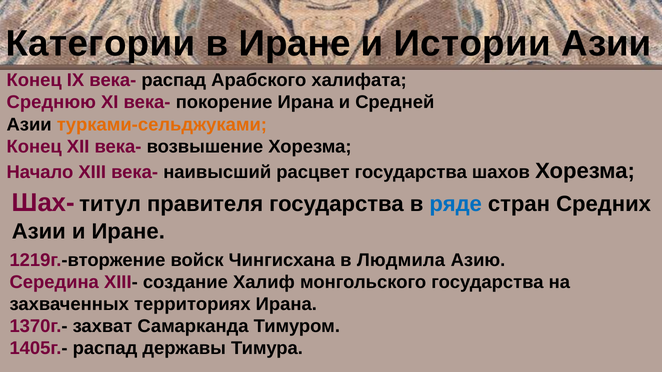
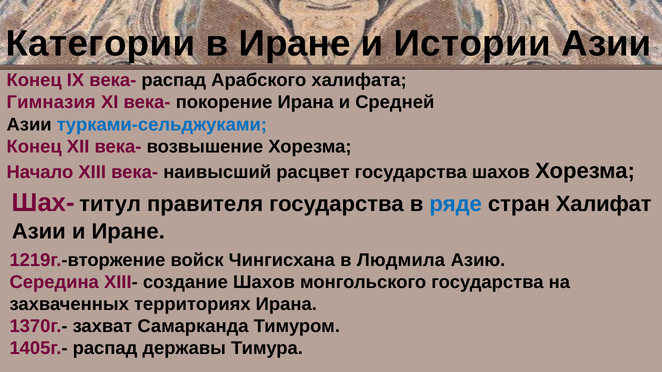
Среднюю: Среднюю -> Гимназия
турками-сельджуками colour: orange -> blue
Средних: Средних -> Халифат
создание Халиф: Халиф -> Шахов
